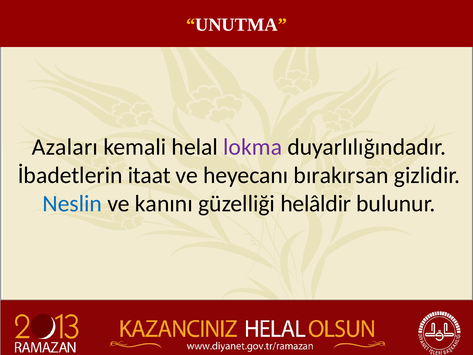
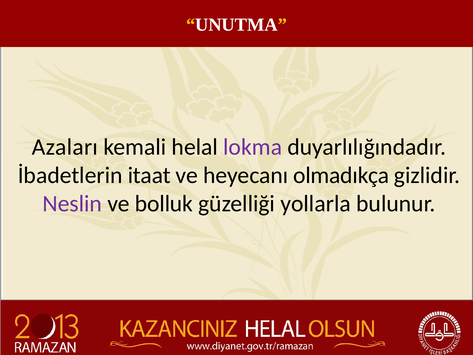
bırakırsan: bırakırsan -> olmadıkça
Neslin colour: blue -> purple
kanını: kanını -> bolluk
helâldir: helâldir -> yollarla
